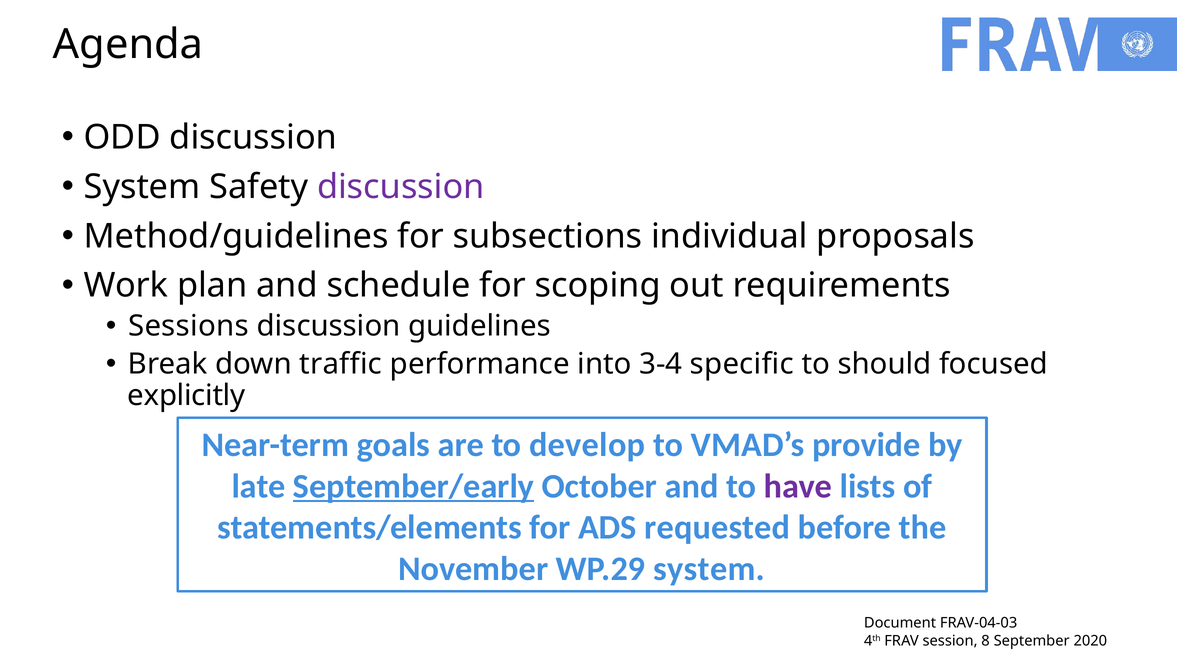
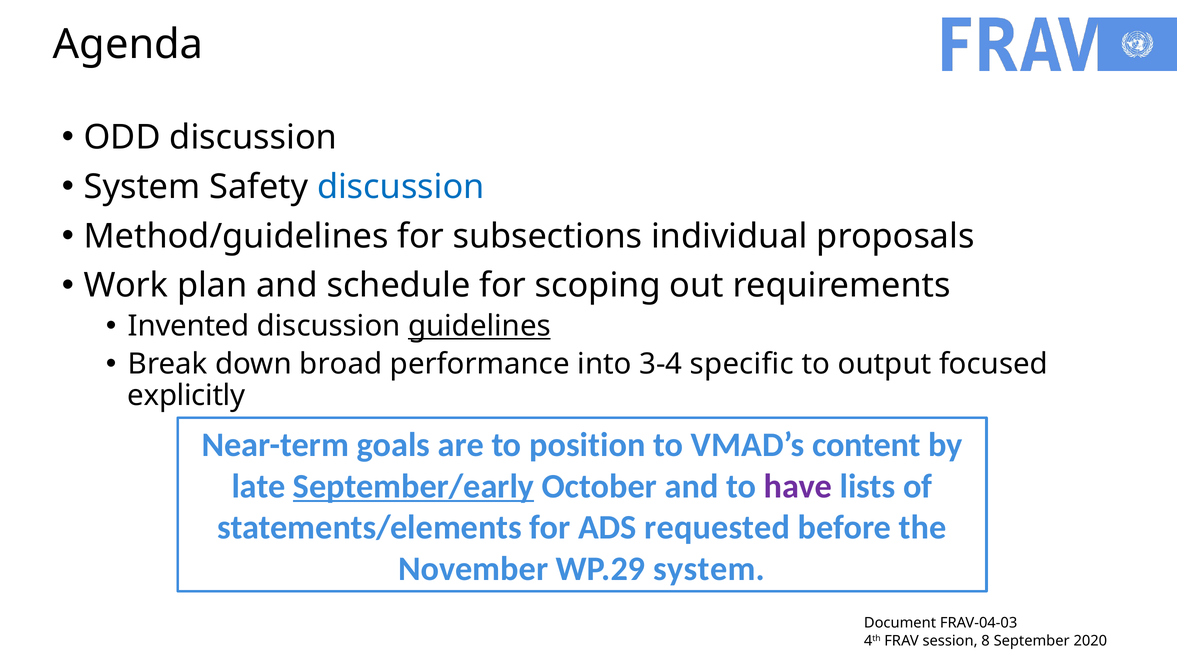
discussion at (401, 187) colour: purple -> blue
Sessions: Sessions -> Invented
guidelines underline: none -> present
traffic: traffic -> broad
should: should -> output
develop: develop -> position
provide: provide -> content
